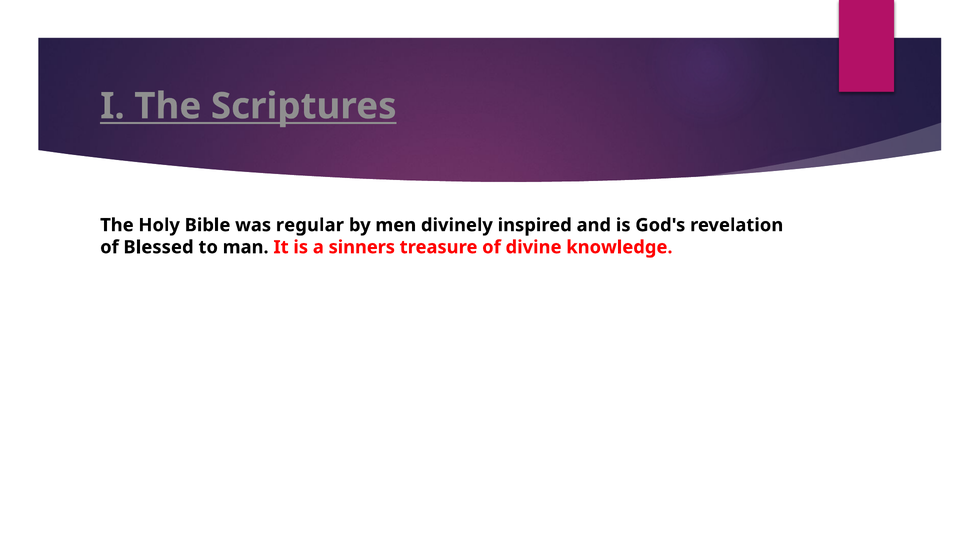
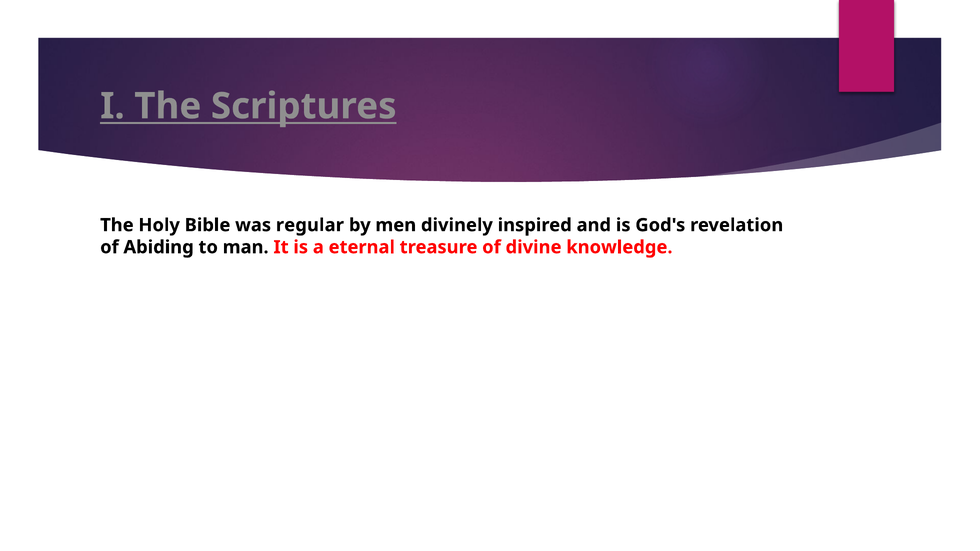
Blessed: Blessed -> Abiding
sinners: sinners -> eternal
